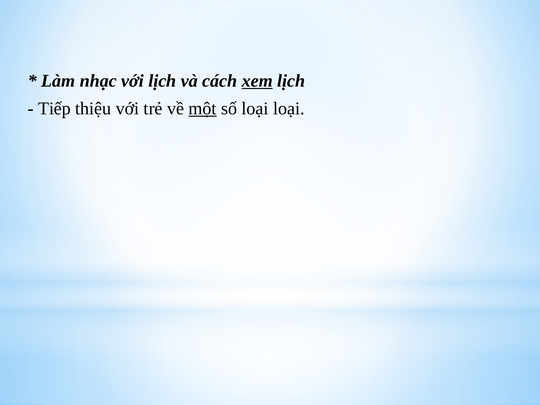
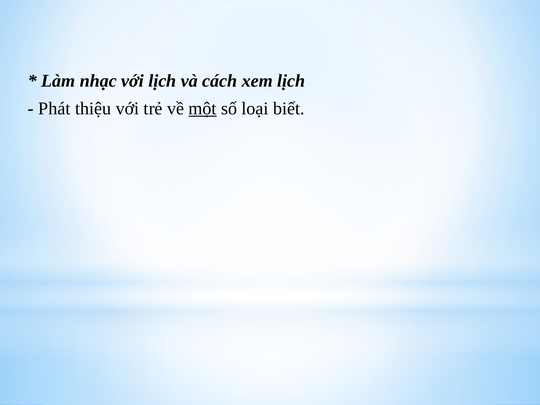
xem underline: present -> none
Tiếp: Tiếp -> Phát
loại loại: loại -> biết
